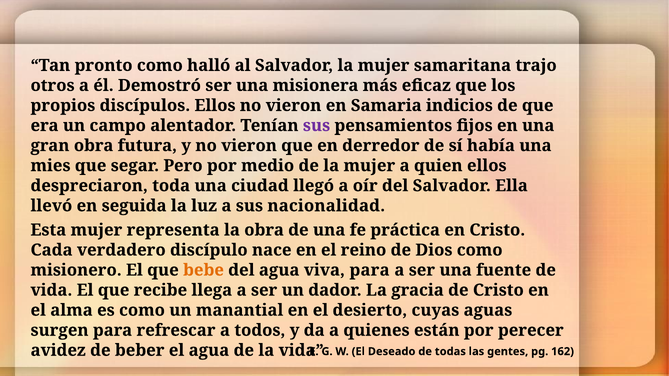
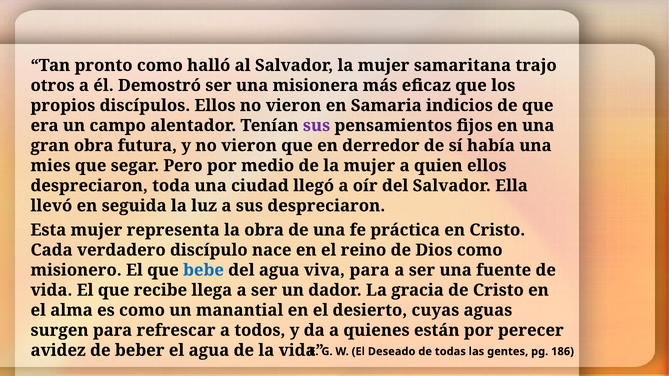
sus nacionalidad: nacionalidad -> despreciaron
bebe colour: orange -> blue
162: 162 -> 186
